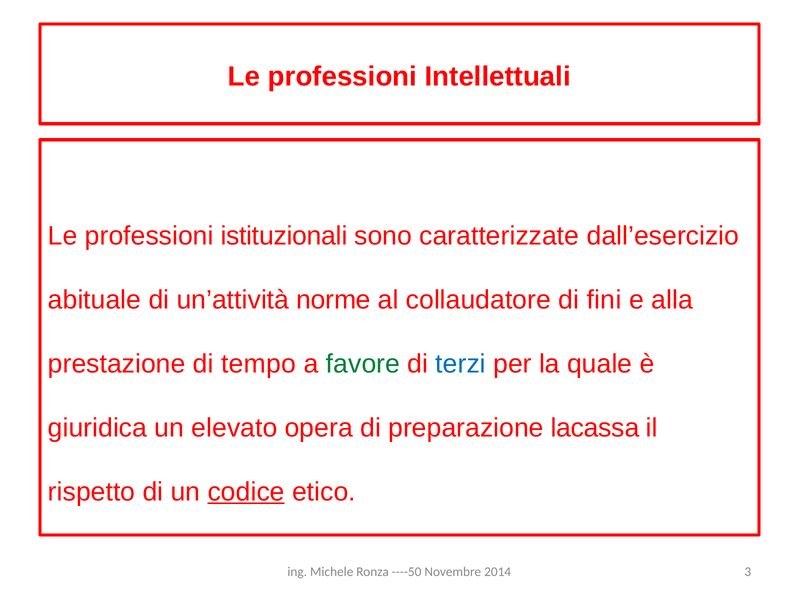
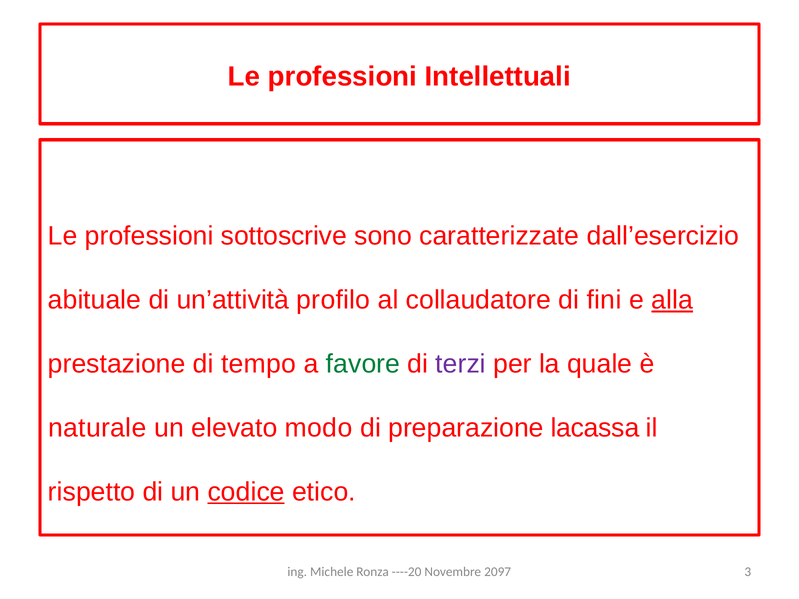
istituzionali: istituzionali -> sottoscrive
norme: norme -> profilo
alla underline: none -> present
terzi colour: blue -> purple
giuridica: giuridica -> naturale
opera: opera -> modo
----50: ----50 -> ----20
2014: 2014 -> 2097
